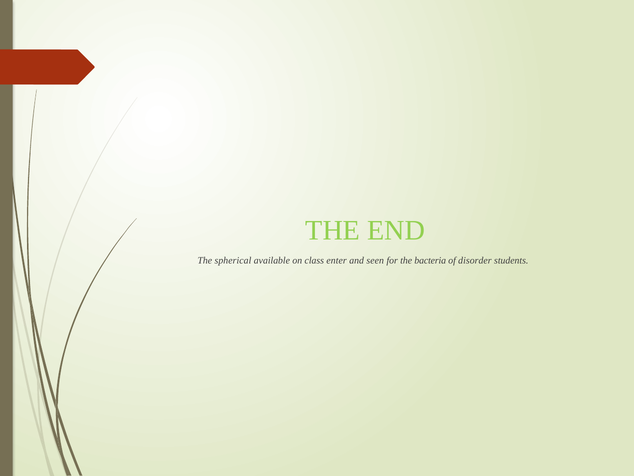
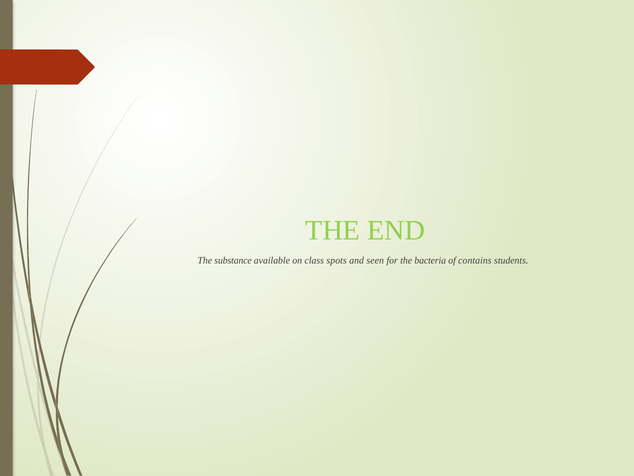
spherical: spherical -> substance
enter: enter -> spots
disorder: disorder -> contains
